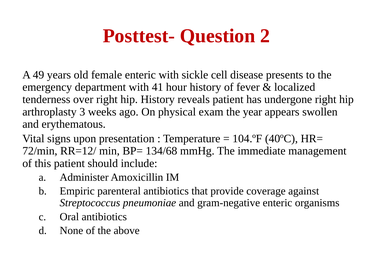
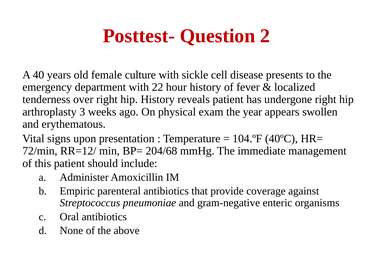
49: 49 -> 40
female enteric: enteric -> culture
41: 41 -> 22
134/68: 134/68 -> 204/68
